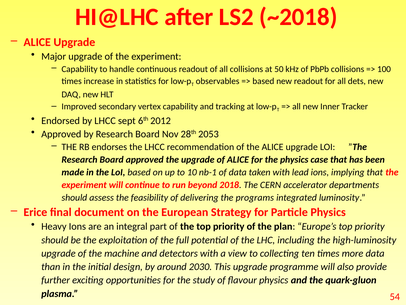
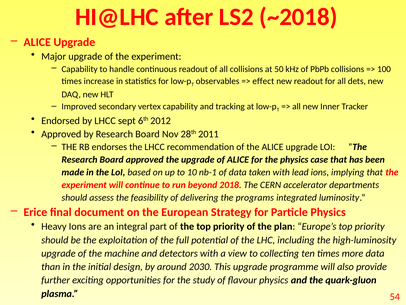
based at (263, 81): based -> effect
2053: 2053 -> 2011
